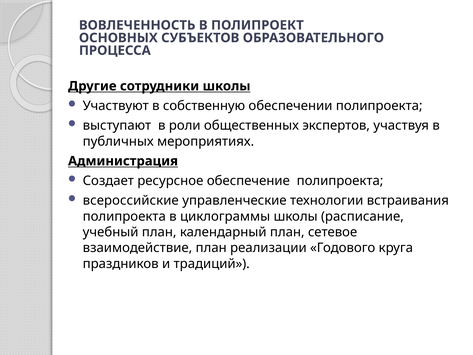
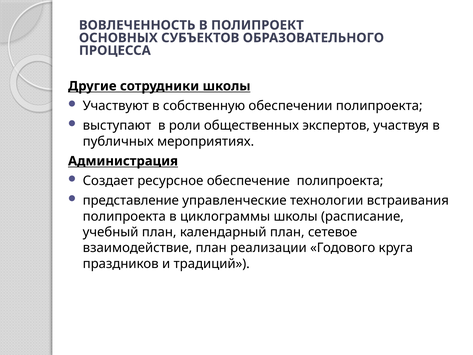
всероссийские: всероссийские -> представление
